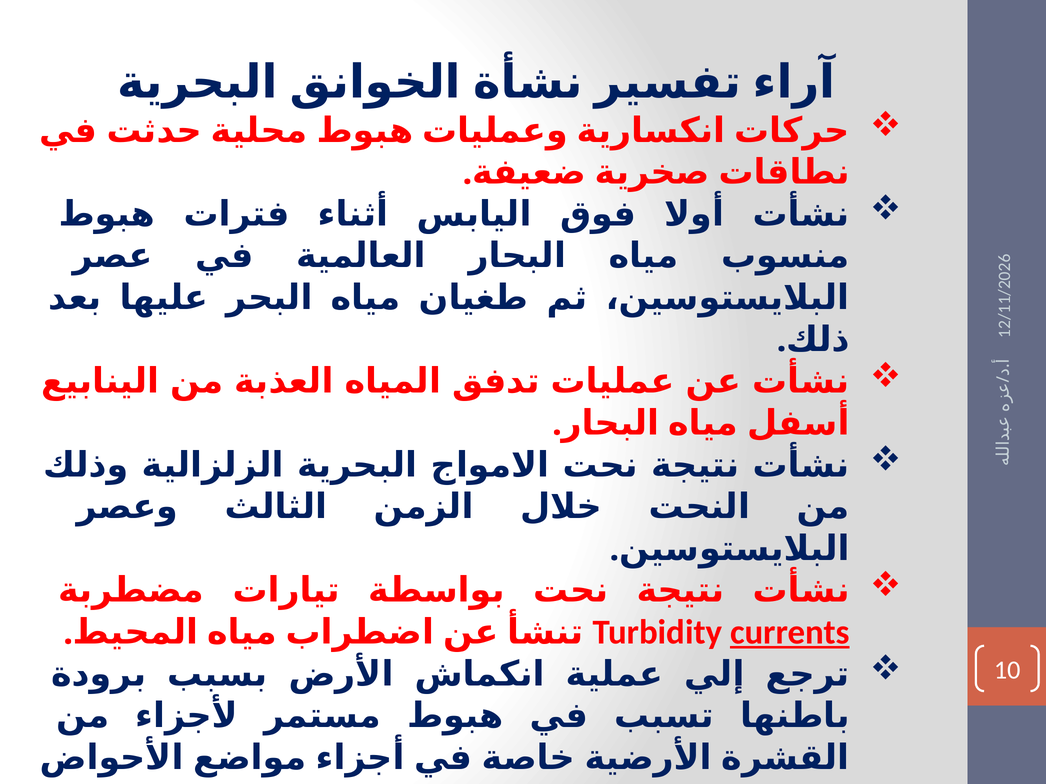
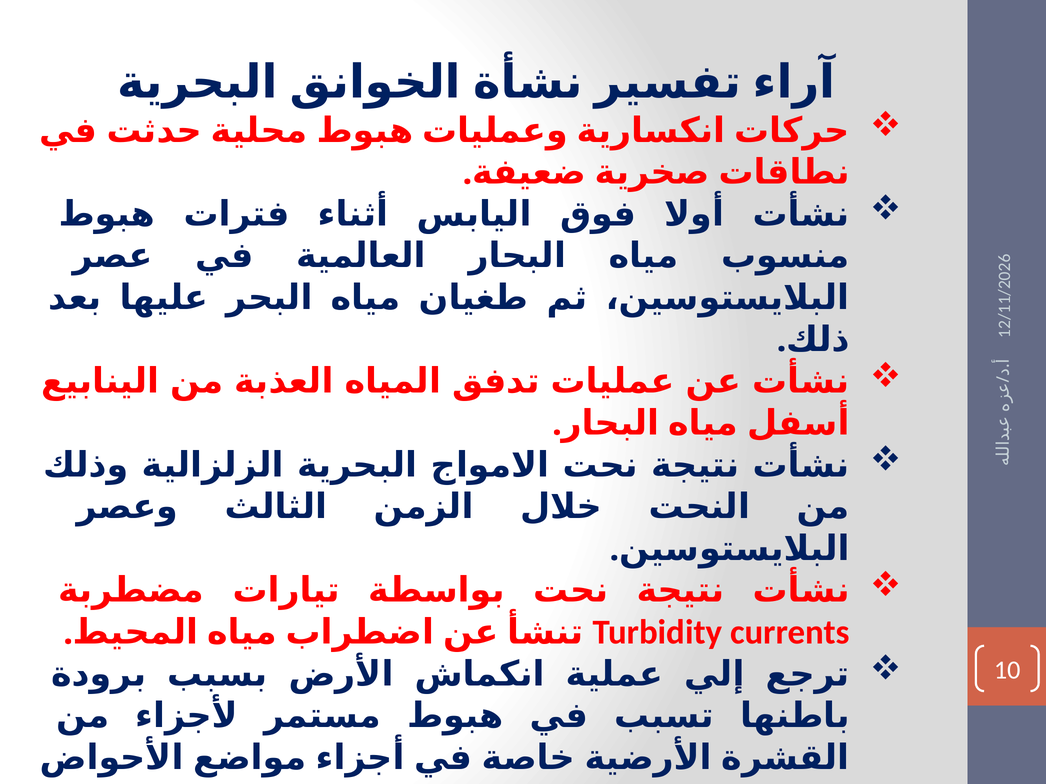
currents underline: present -> none
